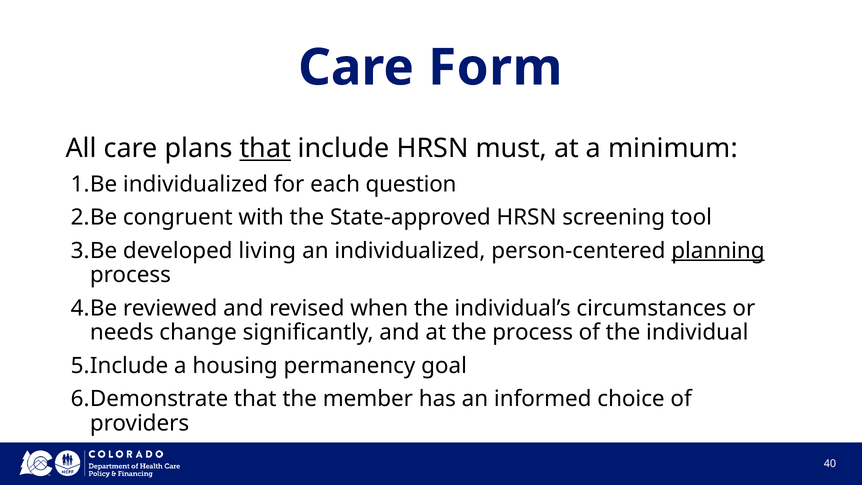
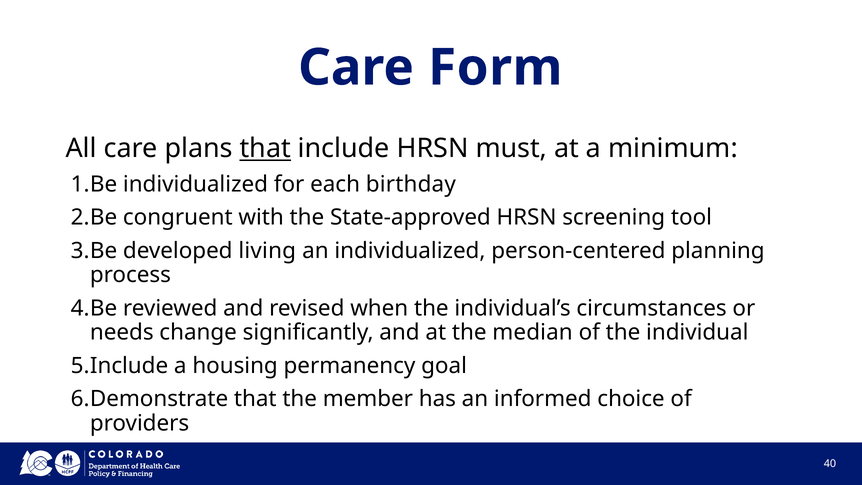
question: question -> birthday
planning underline: present -> none
the process: process -> median
